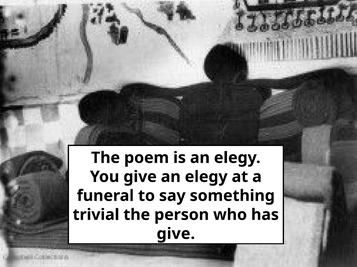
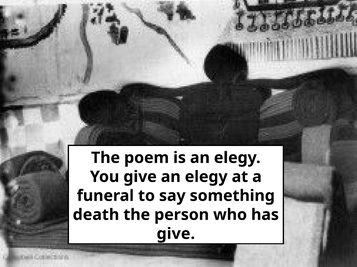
trivial: trivial -> death
